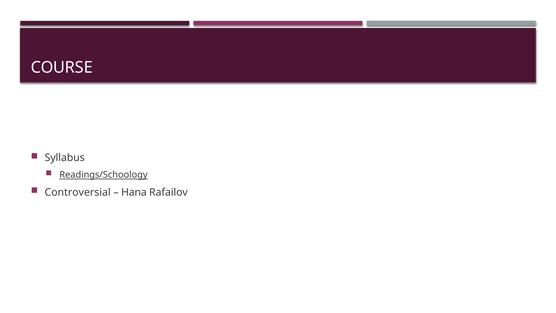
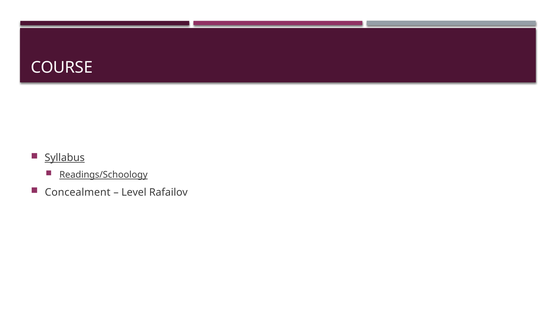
Syllabus underline: none -> present
Controversial: Controversial -> Concealment
Hana: Hana -> Level
